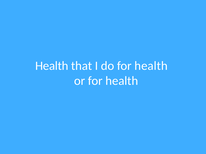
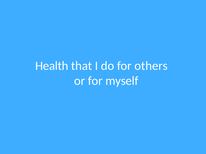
do for health: health -> others
or for health: health -> myself
